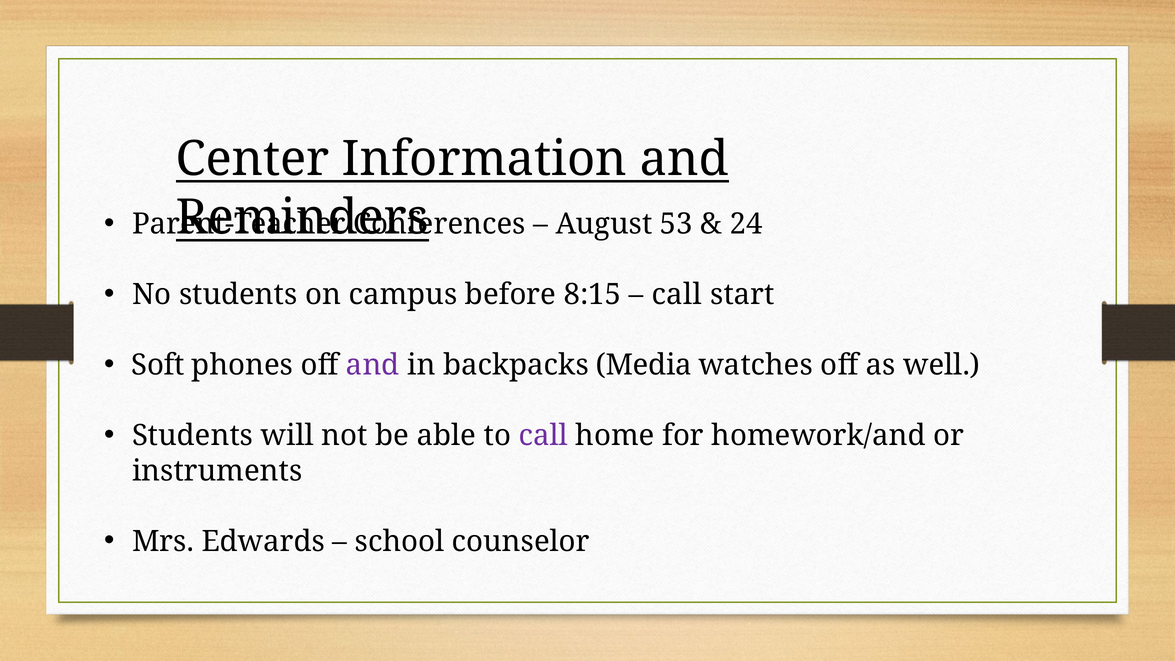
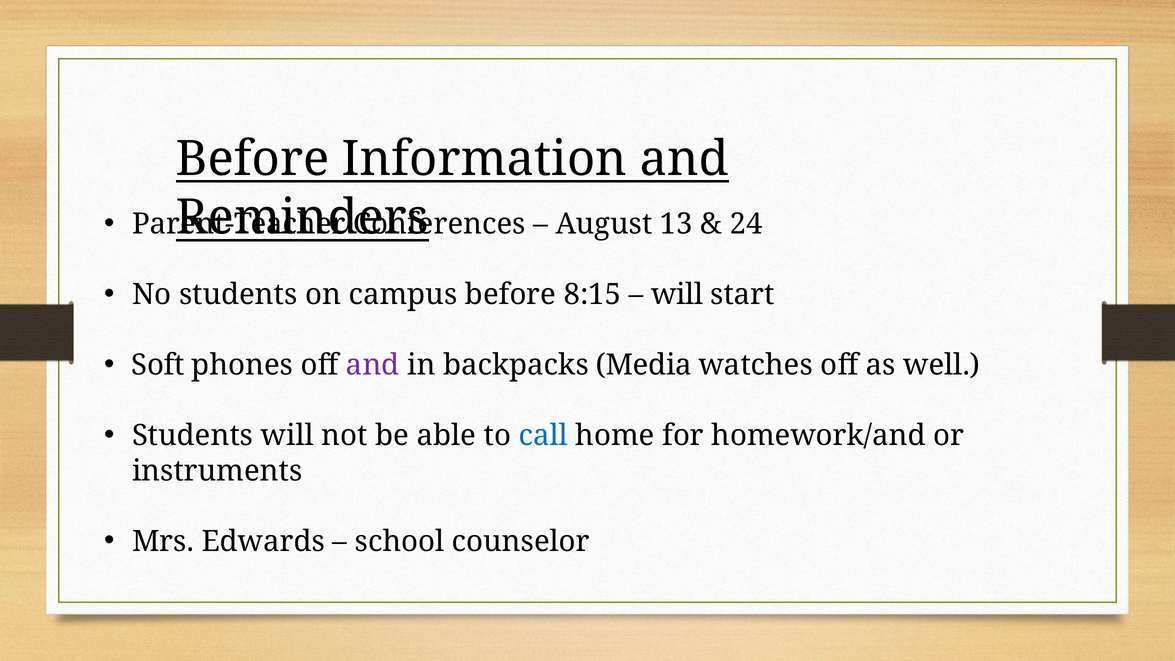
Center at (253, 159): Center -> Before
53: 53 -> 13
call at (677, 295): call -> will
call at (543, 436) colour: purple -> blue
